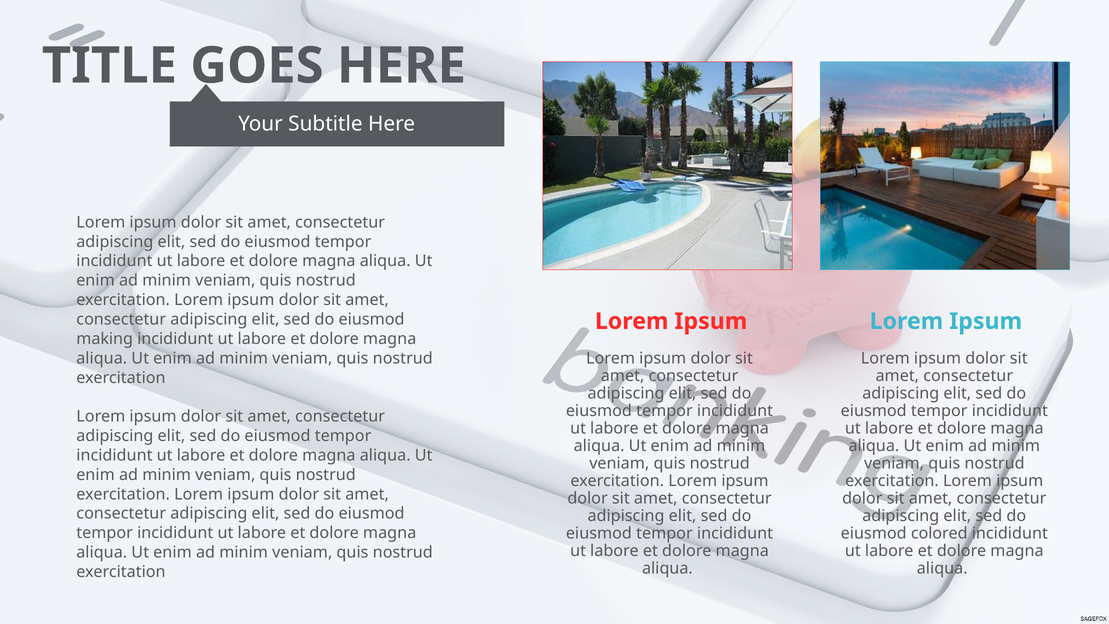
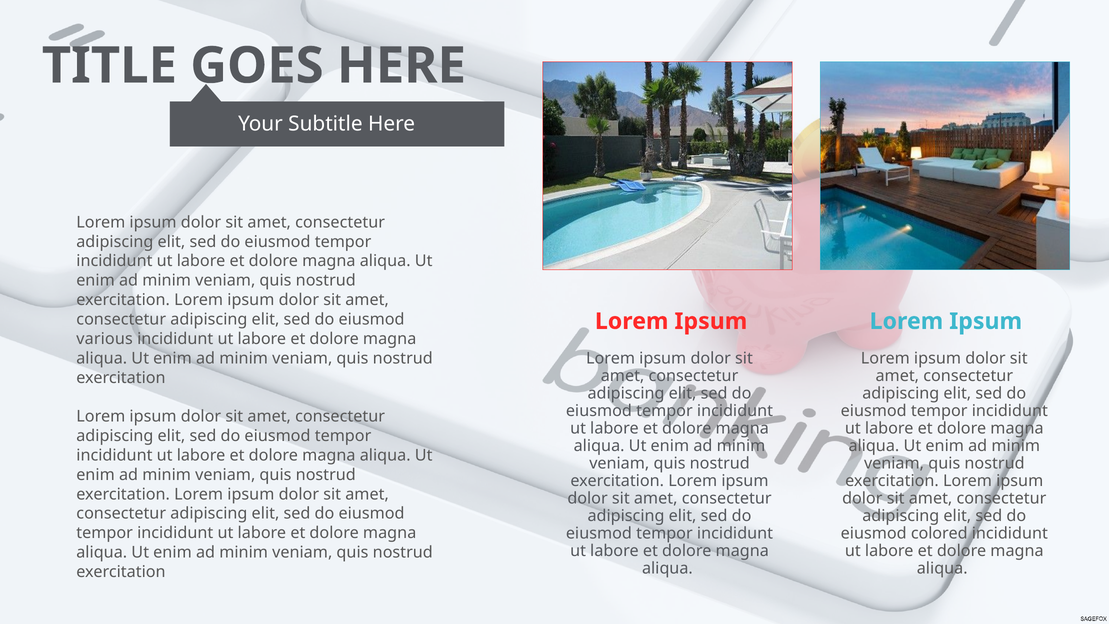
making: making -> various
